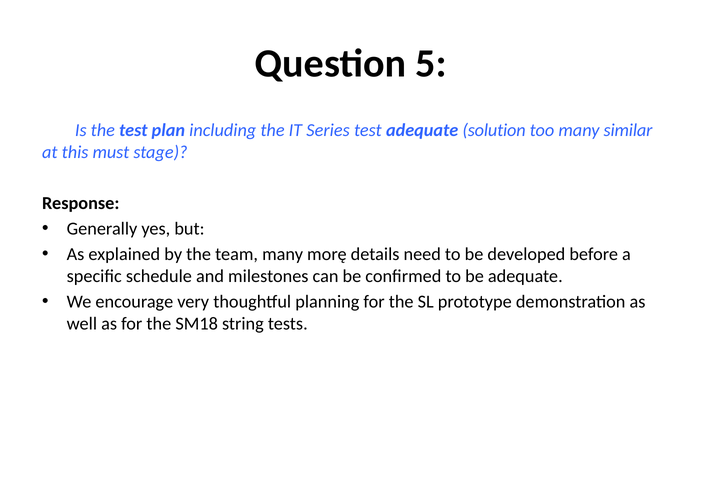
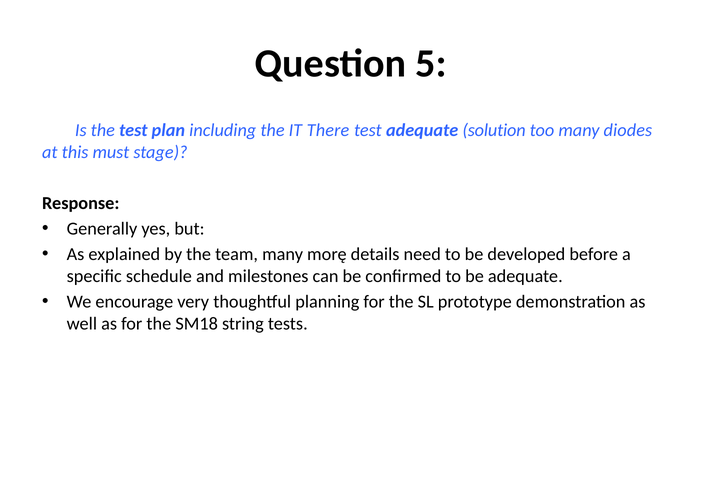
Series: Series -> There
similar: similar -> diodes
